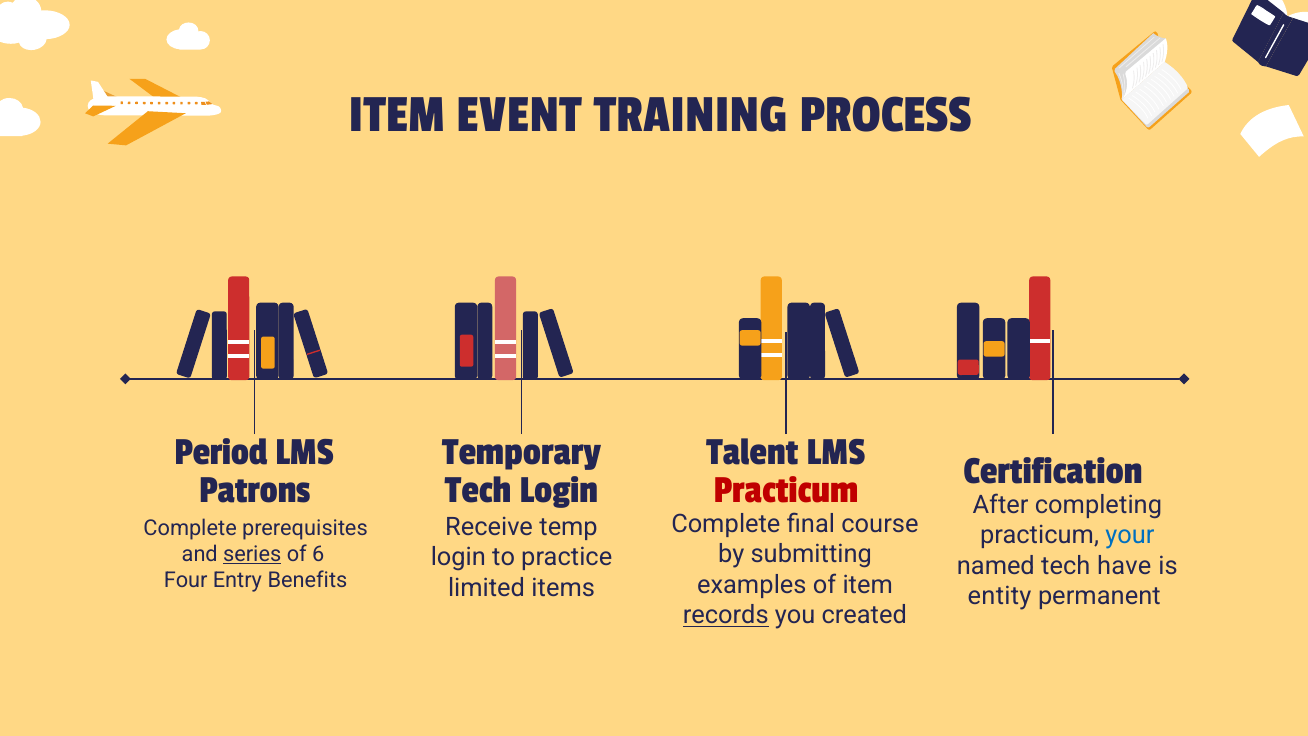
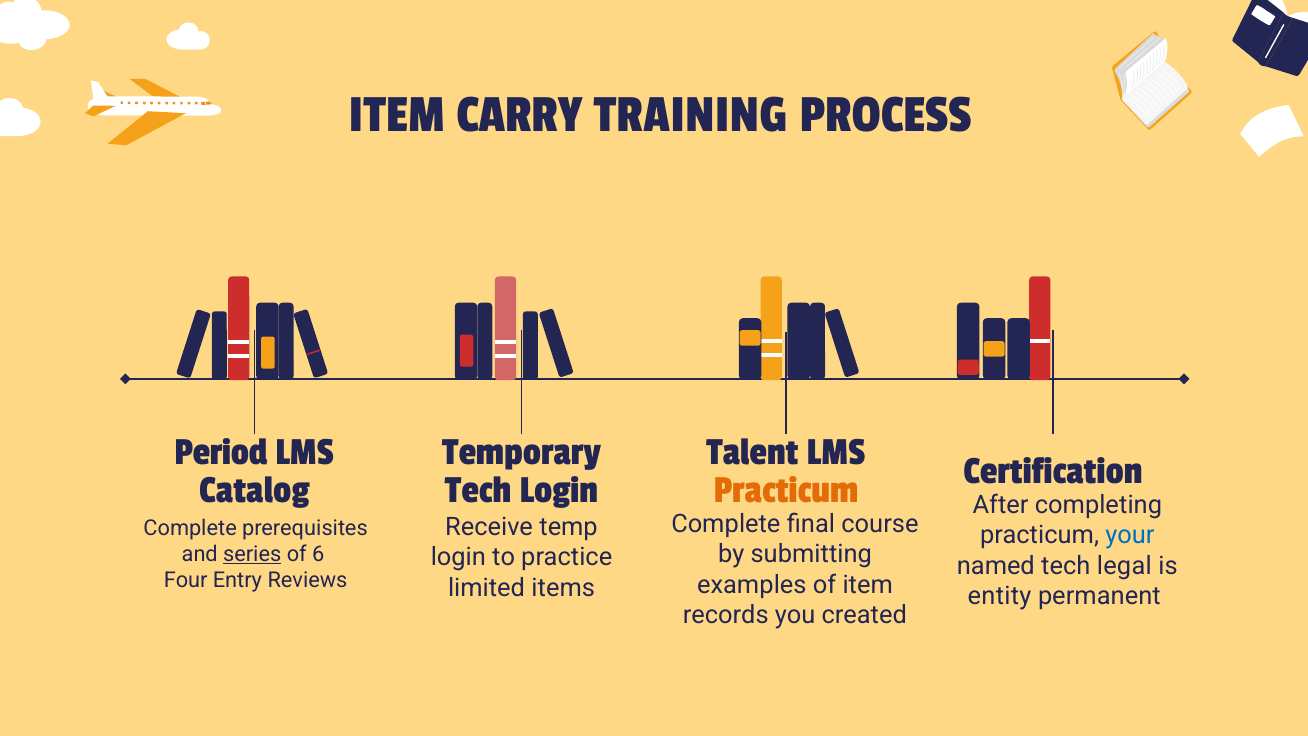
EVENT: EVENT -> CARRY
Practicum at (786, 489) colour: red -> orange
Patrons: Patrons -> Catalog
have: have -> legal
Benefits: Benefits -> Reviews
records underline: present -> none
